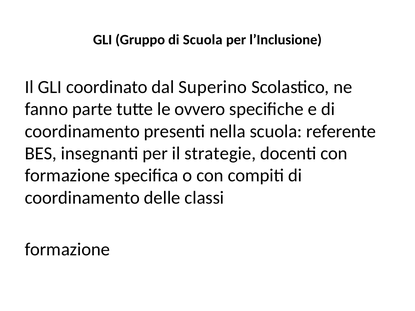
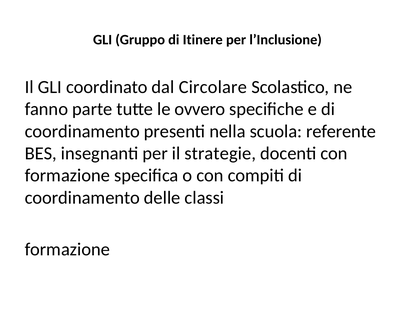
di Scuola: Scuola -> Itinere
Superino: Superino -> Circolare
